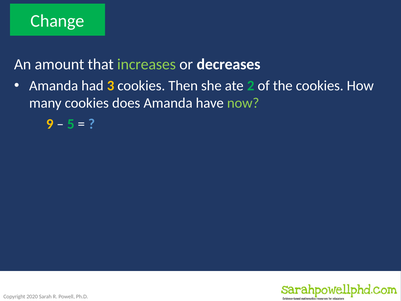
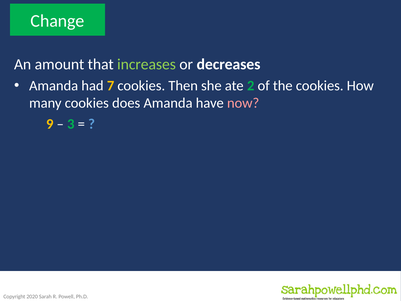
3: 3 -> 7
now colour: light green -> pink
5: 5 -> 3
